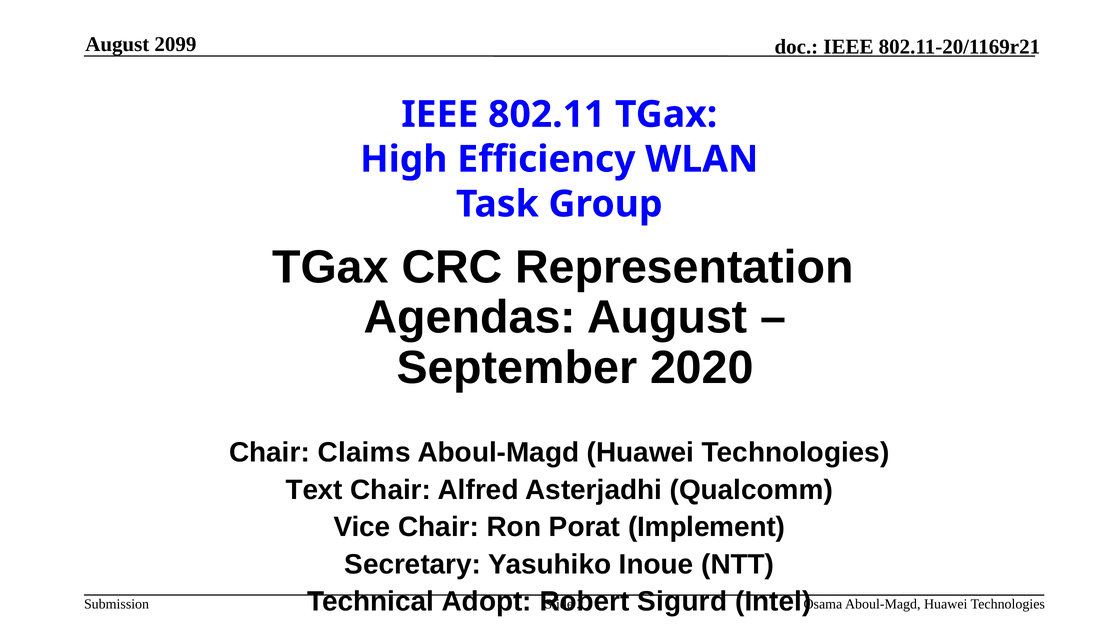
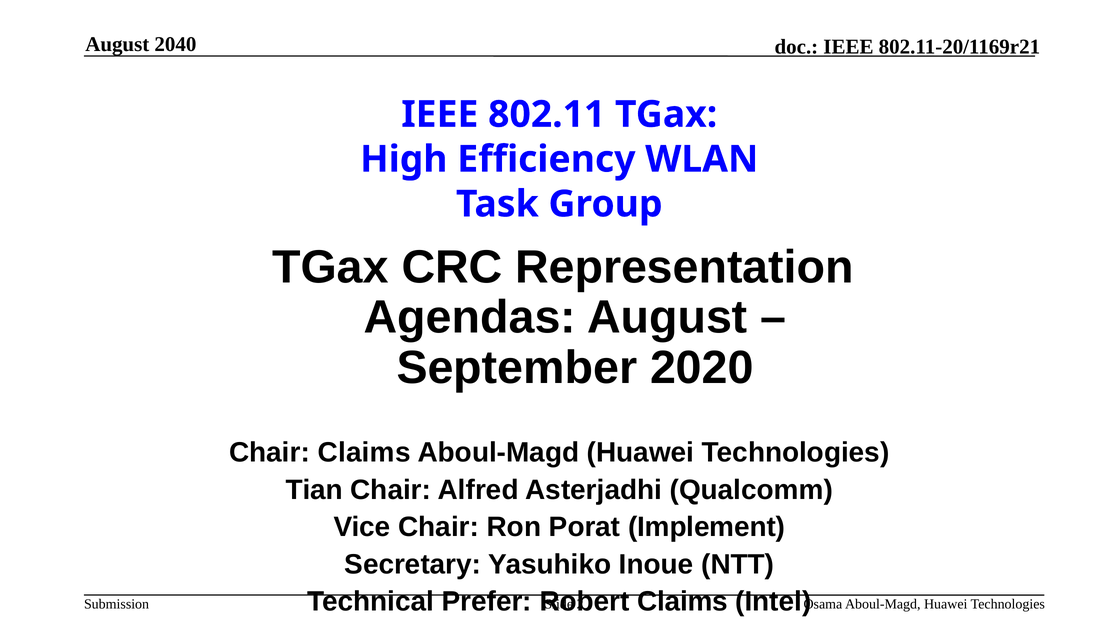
2099: 2099 -> 2040
Text: Text -> Tian
Adopt: Adopt -> Prefer
Sigurd at (682, 601): Sigurd -> Claims
